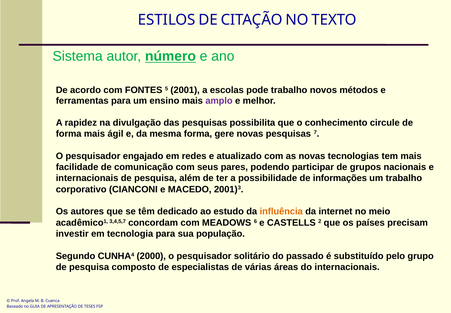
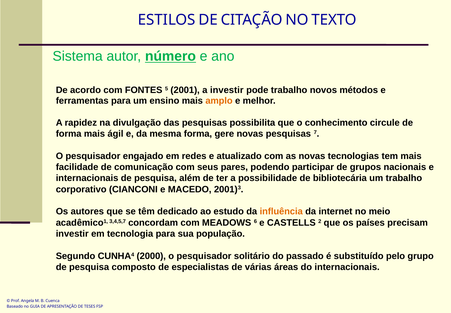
a escolas: escolas -> investir
amplo colour: purple -> orange
informações: informações -> bibliotecária
